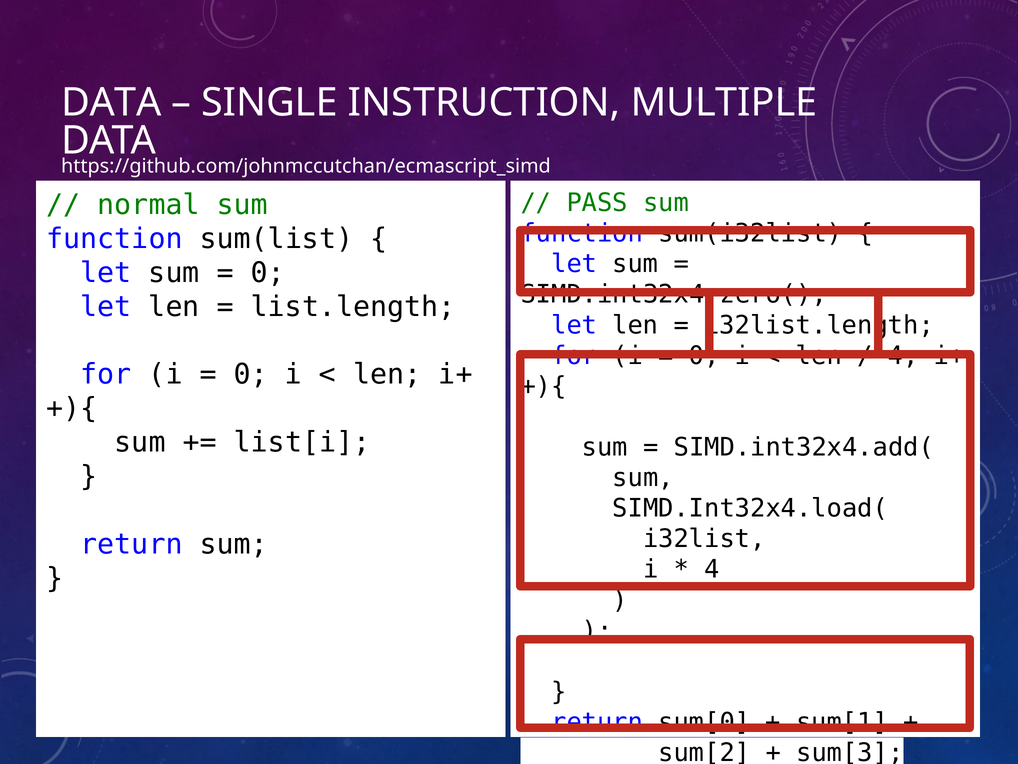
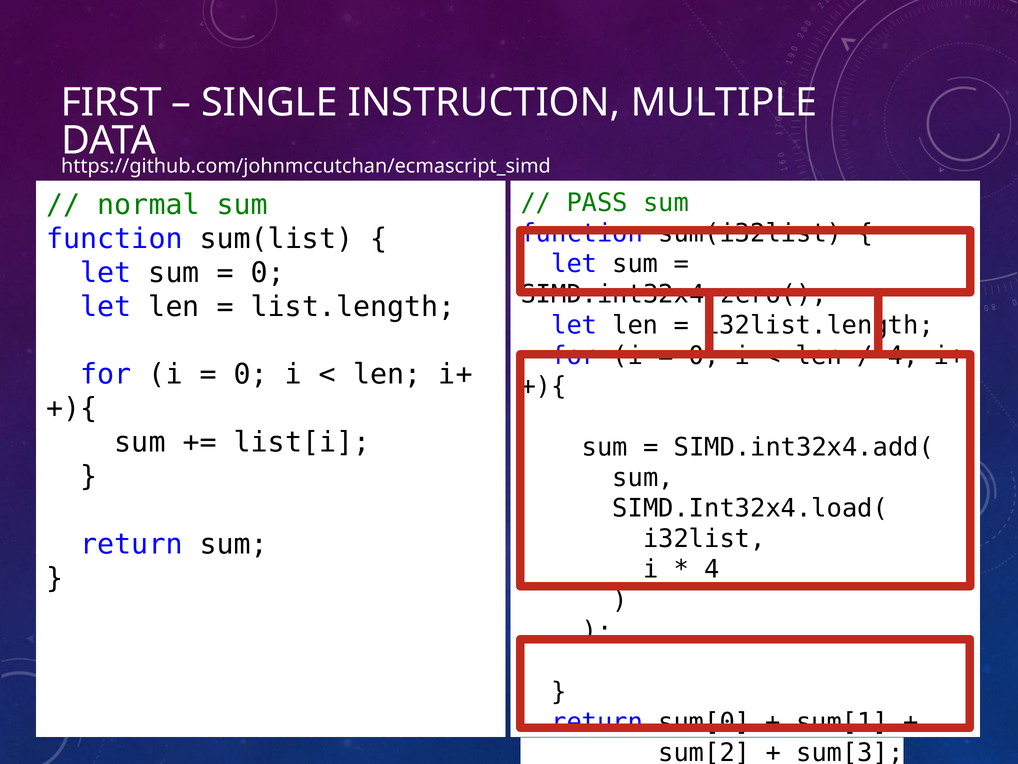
DATA at (111, 103): DATA -> FIRST
